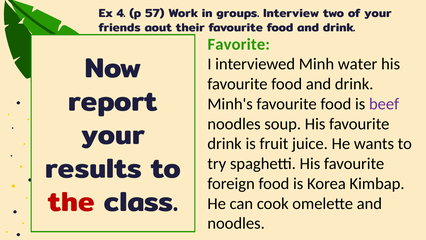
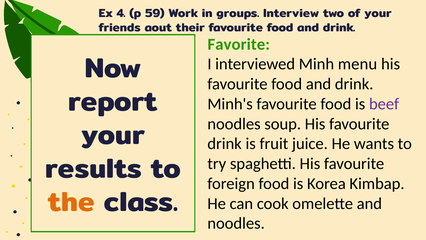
57: 57 -> 59
water: water -> menu
the colour: red -> orange
